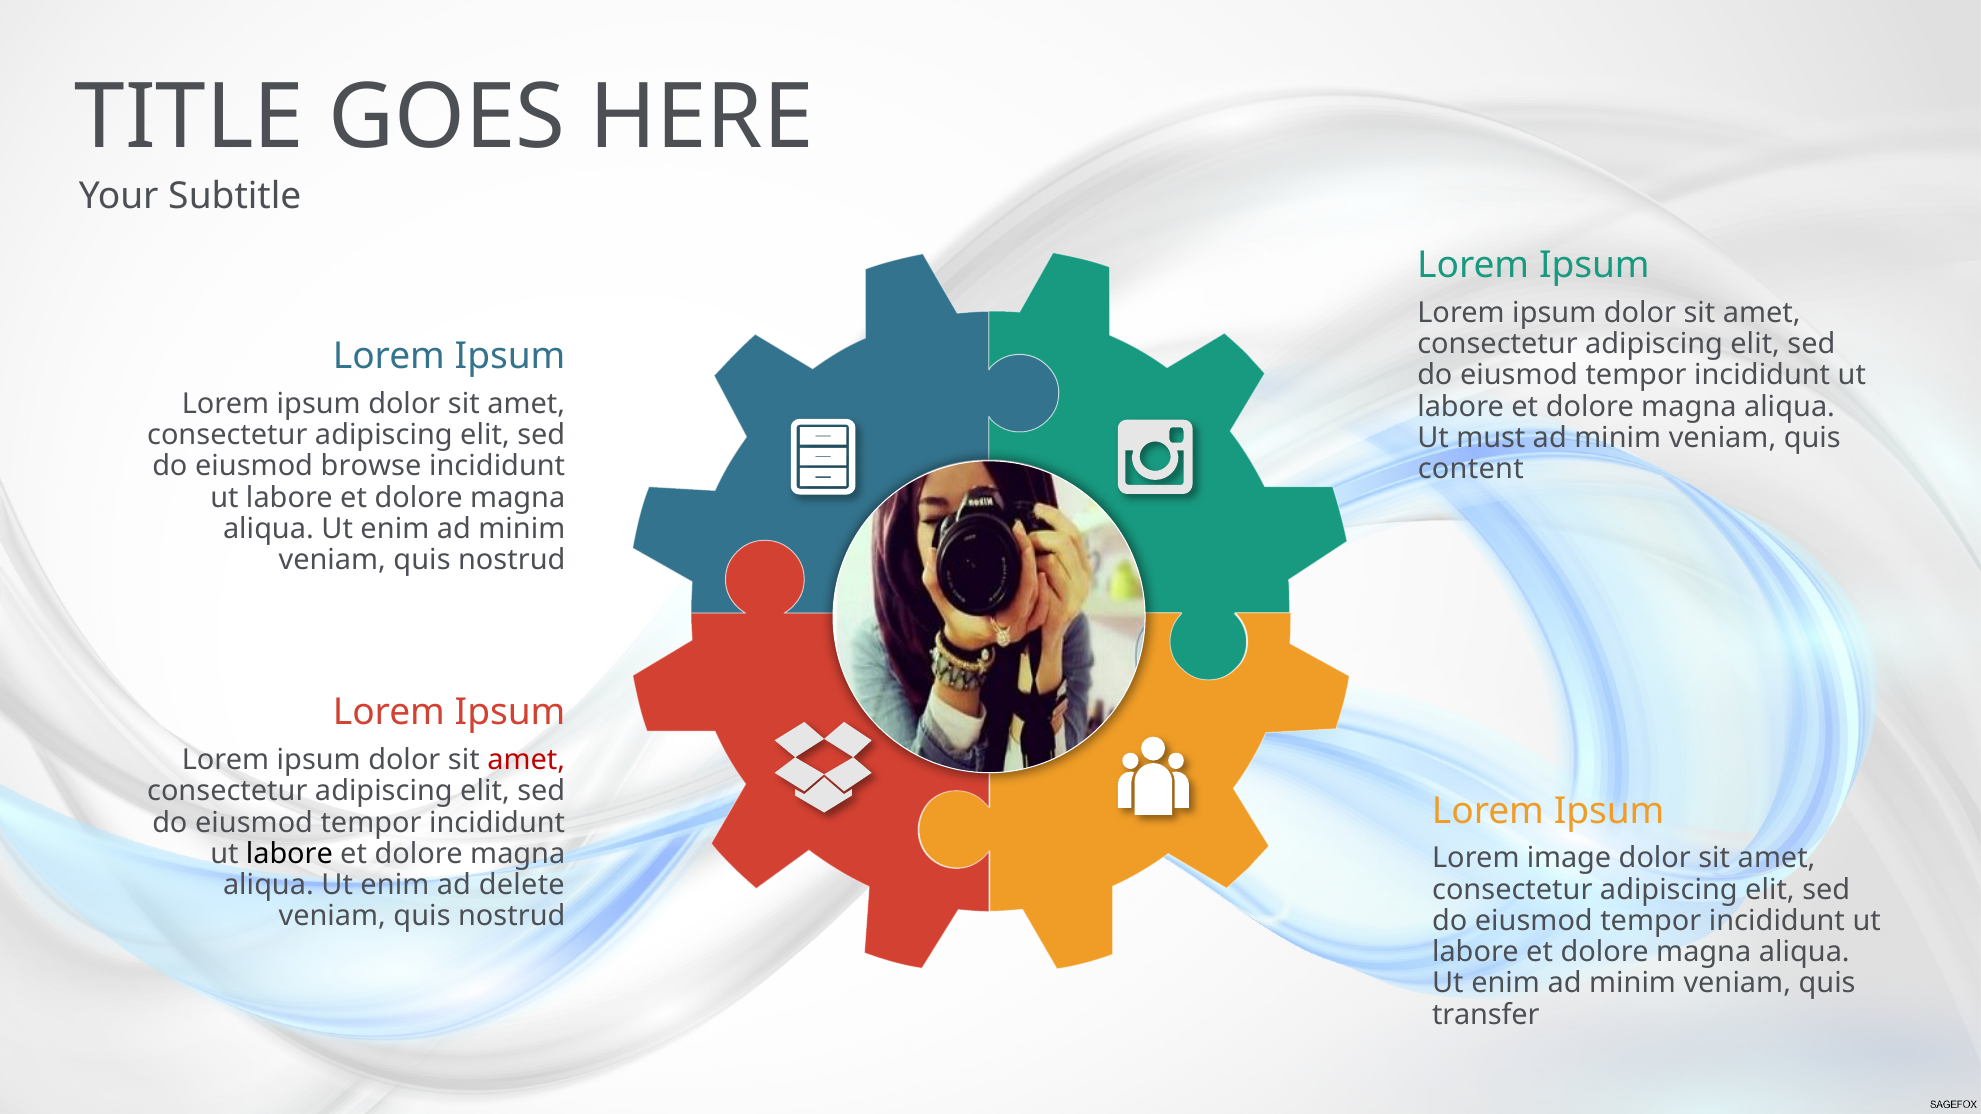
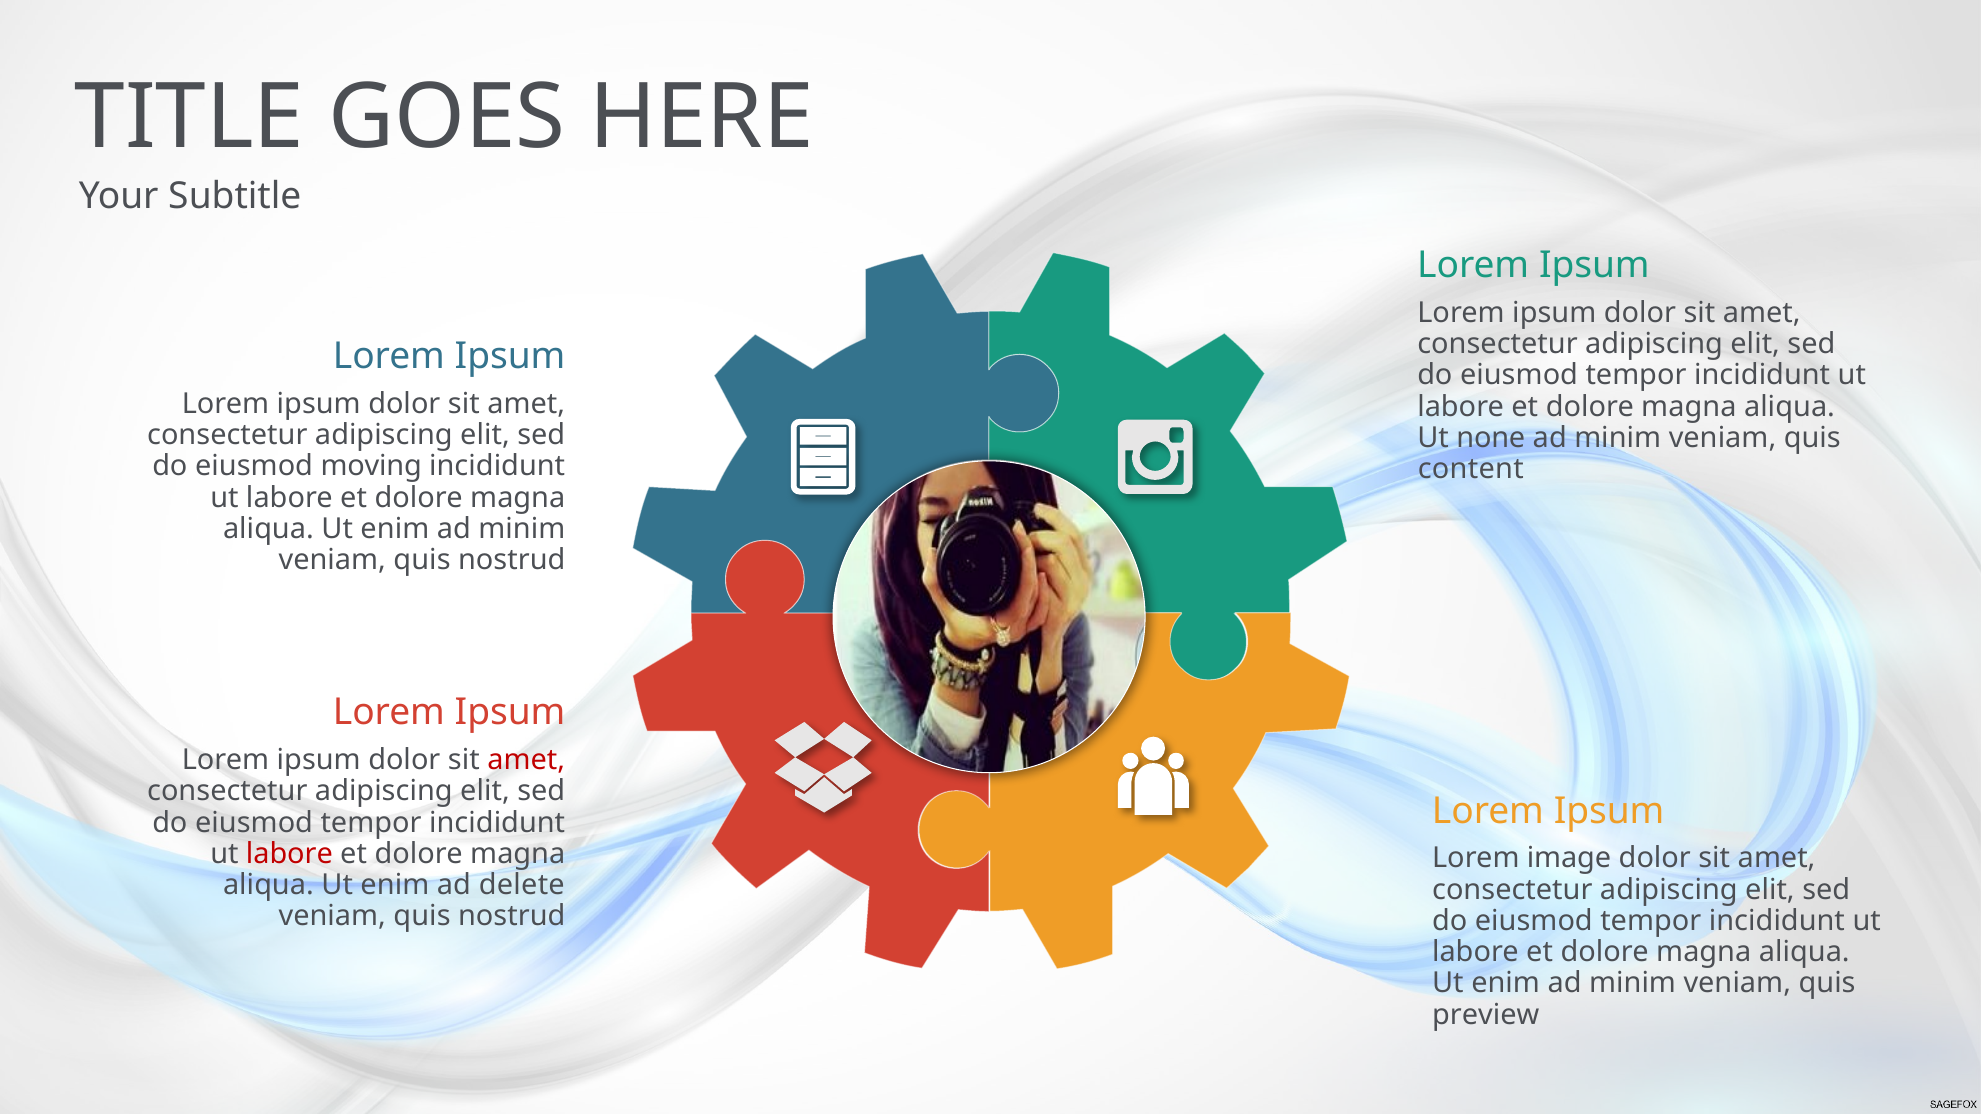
must: must -> none
browse: browse -> moving
labore at (289, 854) colour: black -> red
transfer: transfer -> preview
